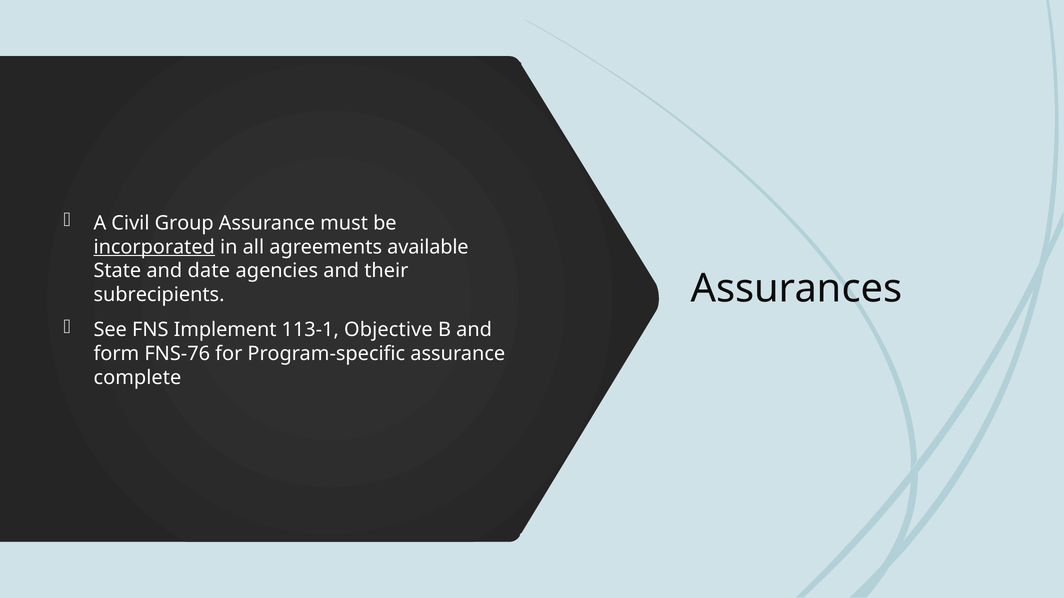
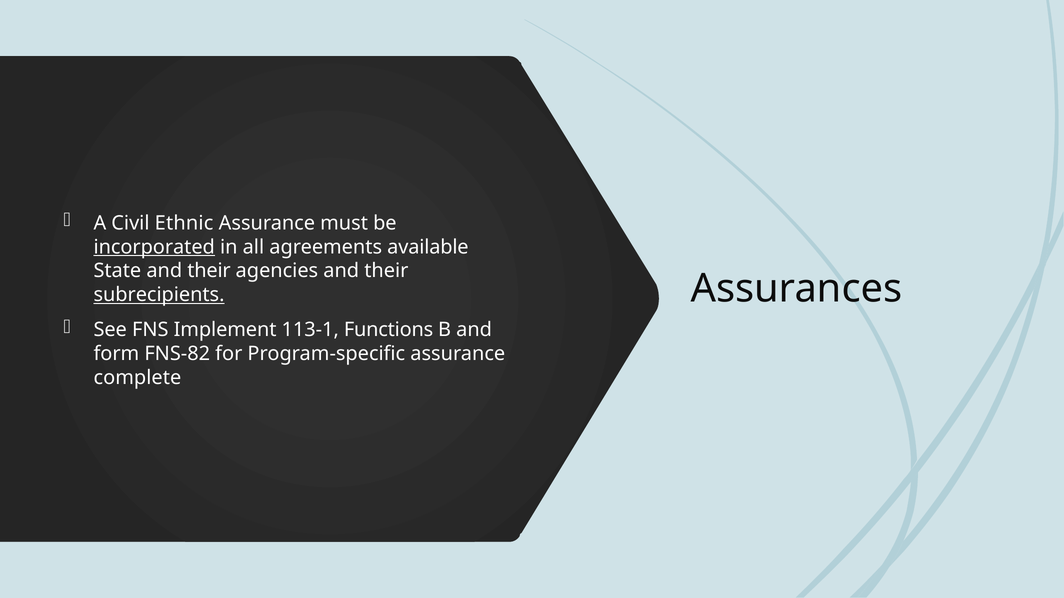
Group: Group -> Ethnic
State and date: date -> their
subrecipients underline: none -> present
Objective: Objective -> Functions
FNS-76: FNS-76 -> FNS-82
